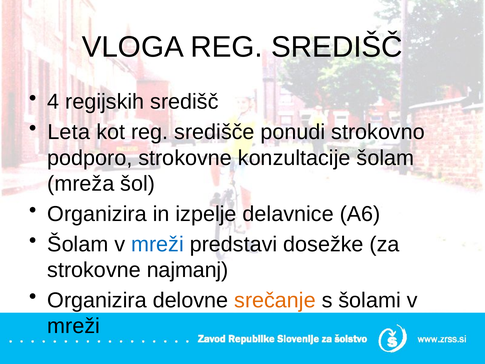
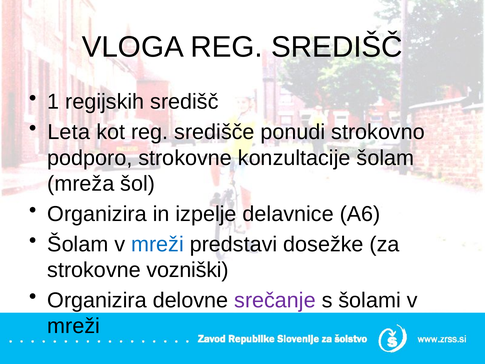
4: 4 -> 1
najmanj: najmanj -> vozniški
srečanje colour: orange -> purple
